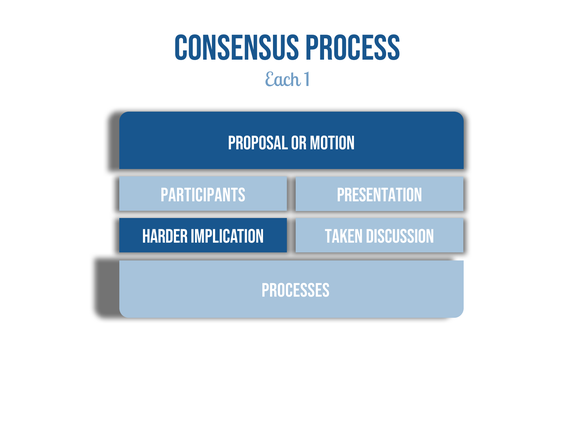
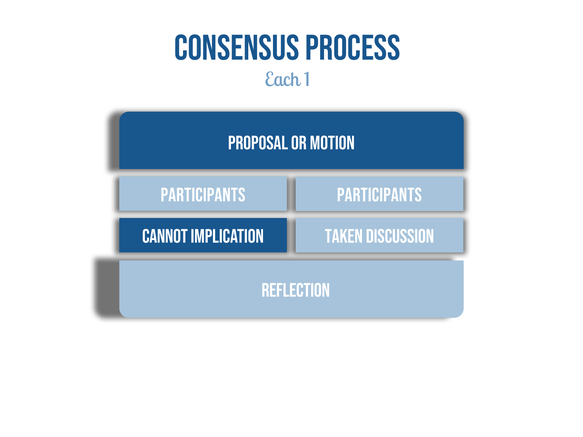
Presentation at (380, 195): Presentation -> Participants
Harder: Harder -> Cannot
Processes: Processes -> Reflection
